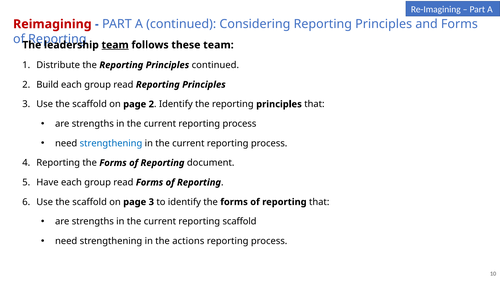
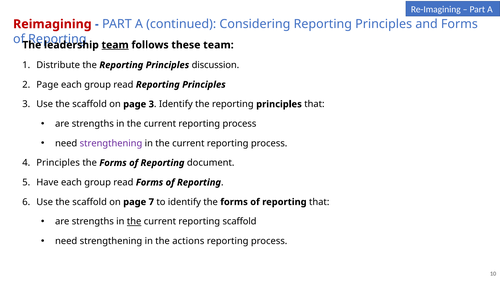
Principles continued: continued -> discussion
Build at (48, 85): Build -> Page
page 2: 2 -> 3
strengthening at (111, 143) colour: blue -> purple
Reporting at (58, 163): Reporting -> Principles
page 3: 3 -> 7
the at (134, 222) underline: none -> present
